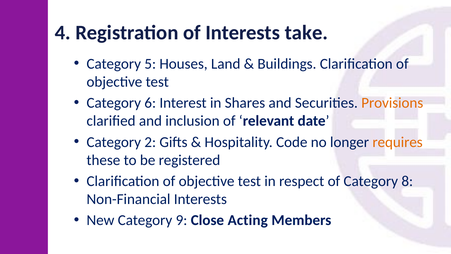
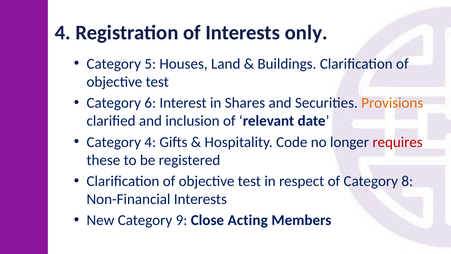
take: take -> only
Category 2: 2 -> 4
requires colour: orange -> red
